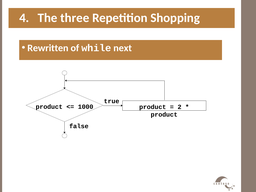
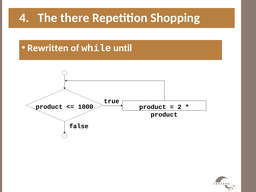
three: three -> there
next: next -> until
